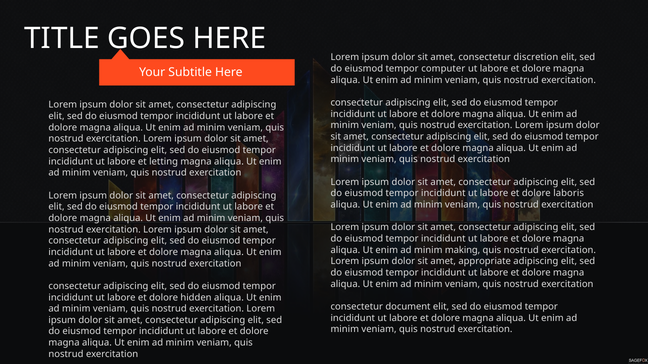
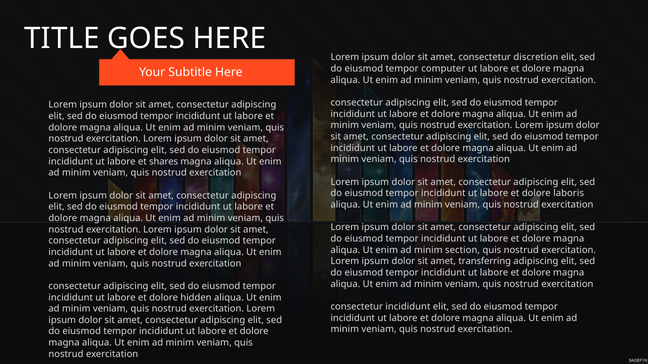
letting: letting -> shares
making: making -> section
appropriate: appropriate -> transferring
consectetur document: document -> incididunt
